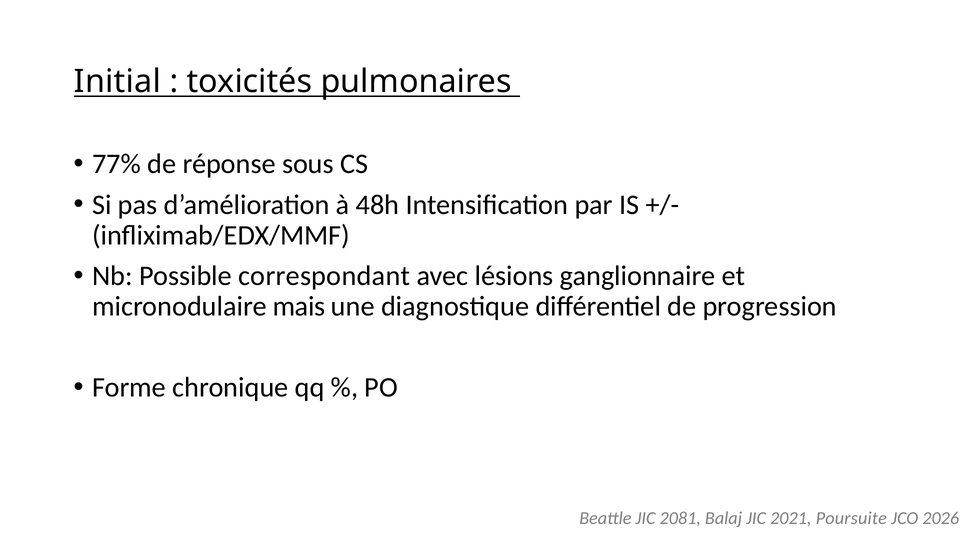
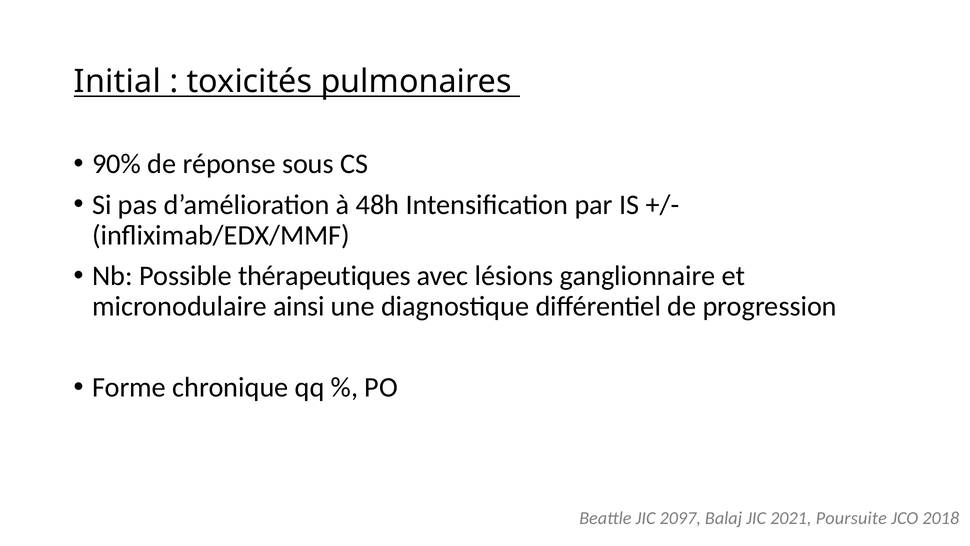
77%: 77% -> 90%
correspondant: correspondant -> thérapeutiques
mais: mais -> ainsi
2081: 2081 -> 2097
2026: 2026 -> 2018
